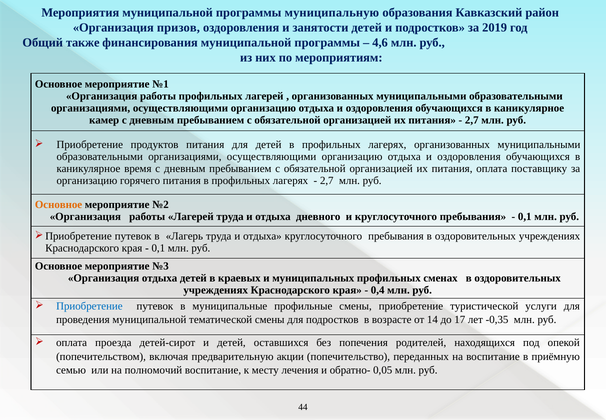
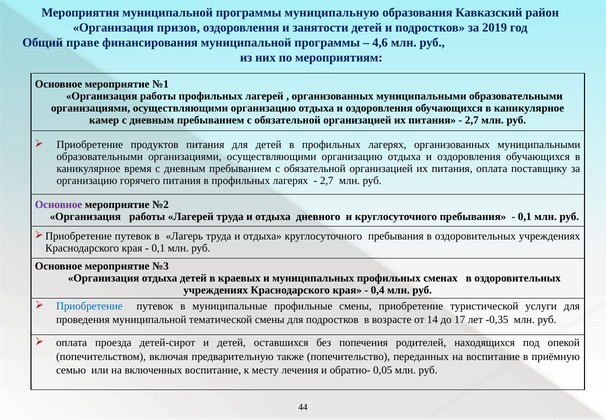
также: также -> праве
Основное at (59, 204) colour: orange -> purple
акции: акции -> также
полномочий: полномочий -> включенных
